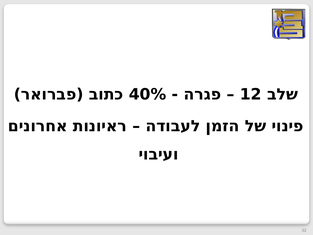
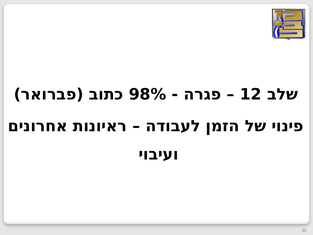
40%: 40% -> 98%
